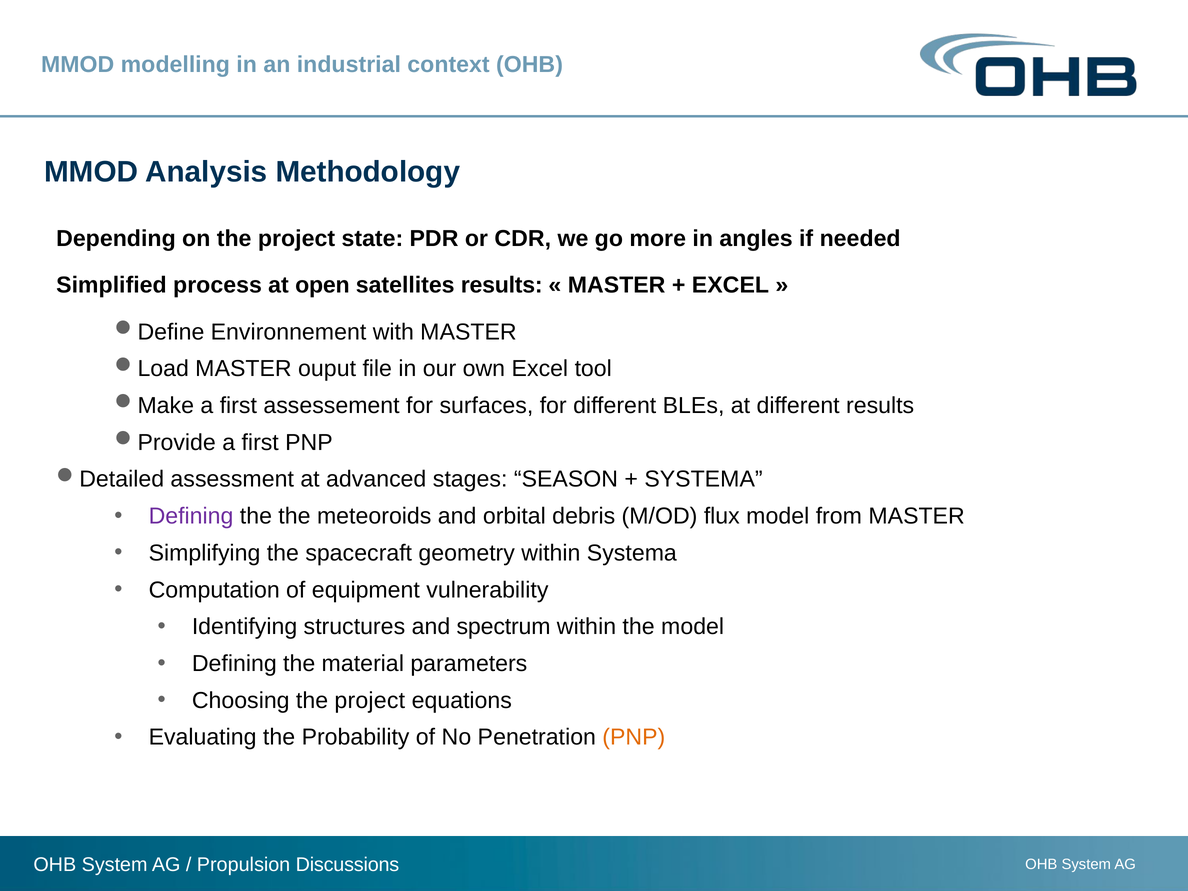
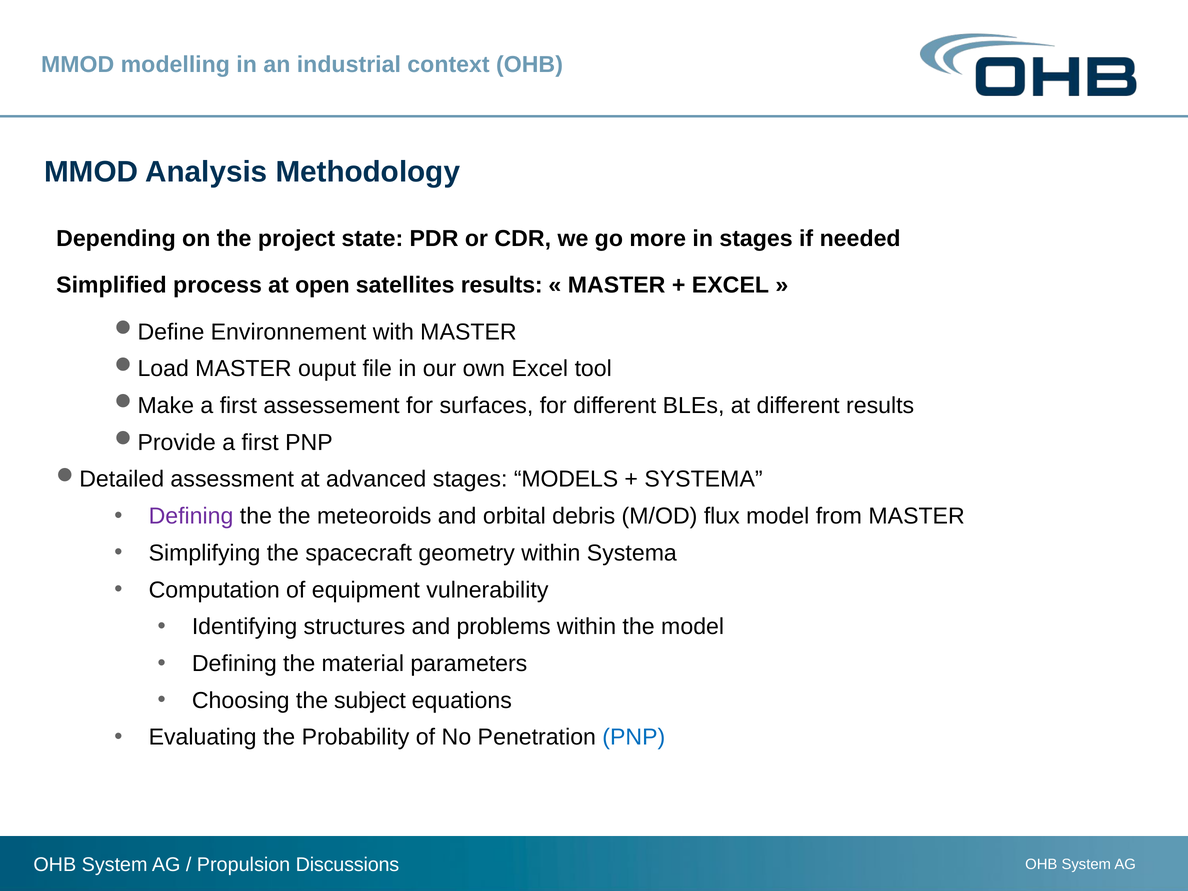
in angles: angles -> stages
SEASON: SEASON -> MODELS
spectrum: spectrum -> problems
Choosing the project: project -> subject
PNP at (634, 737) colour: orange -> blue
